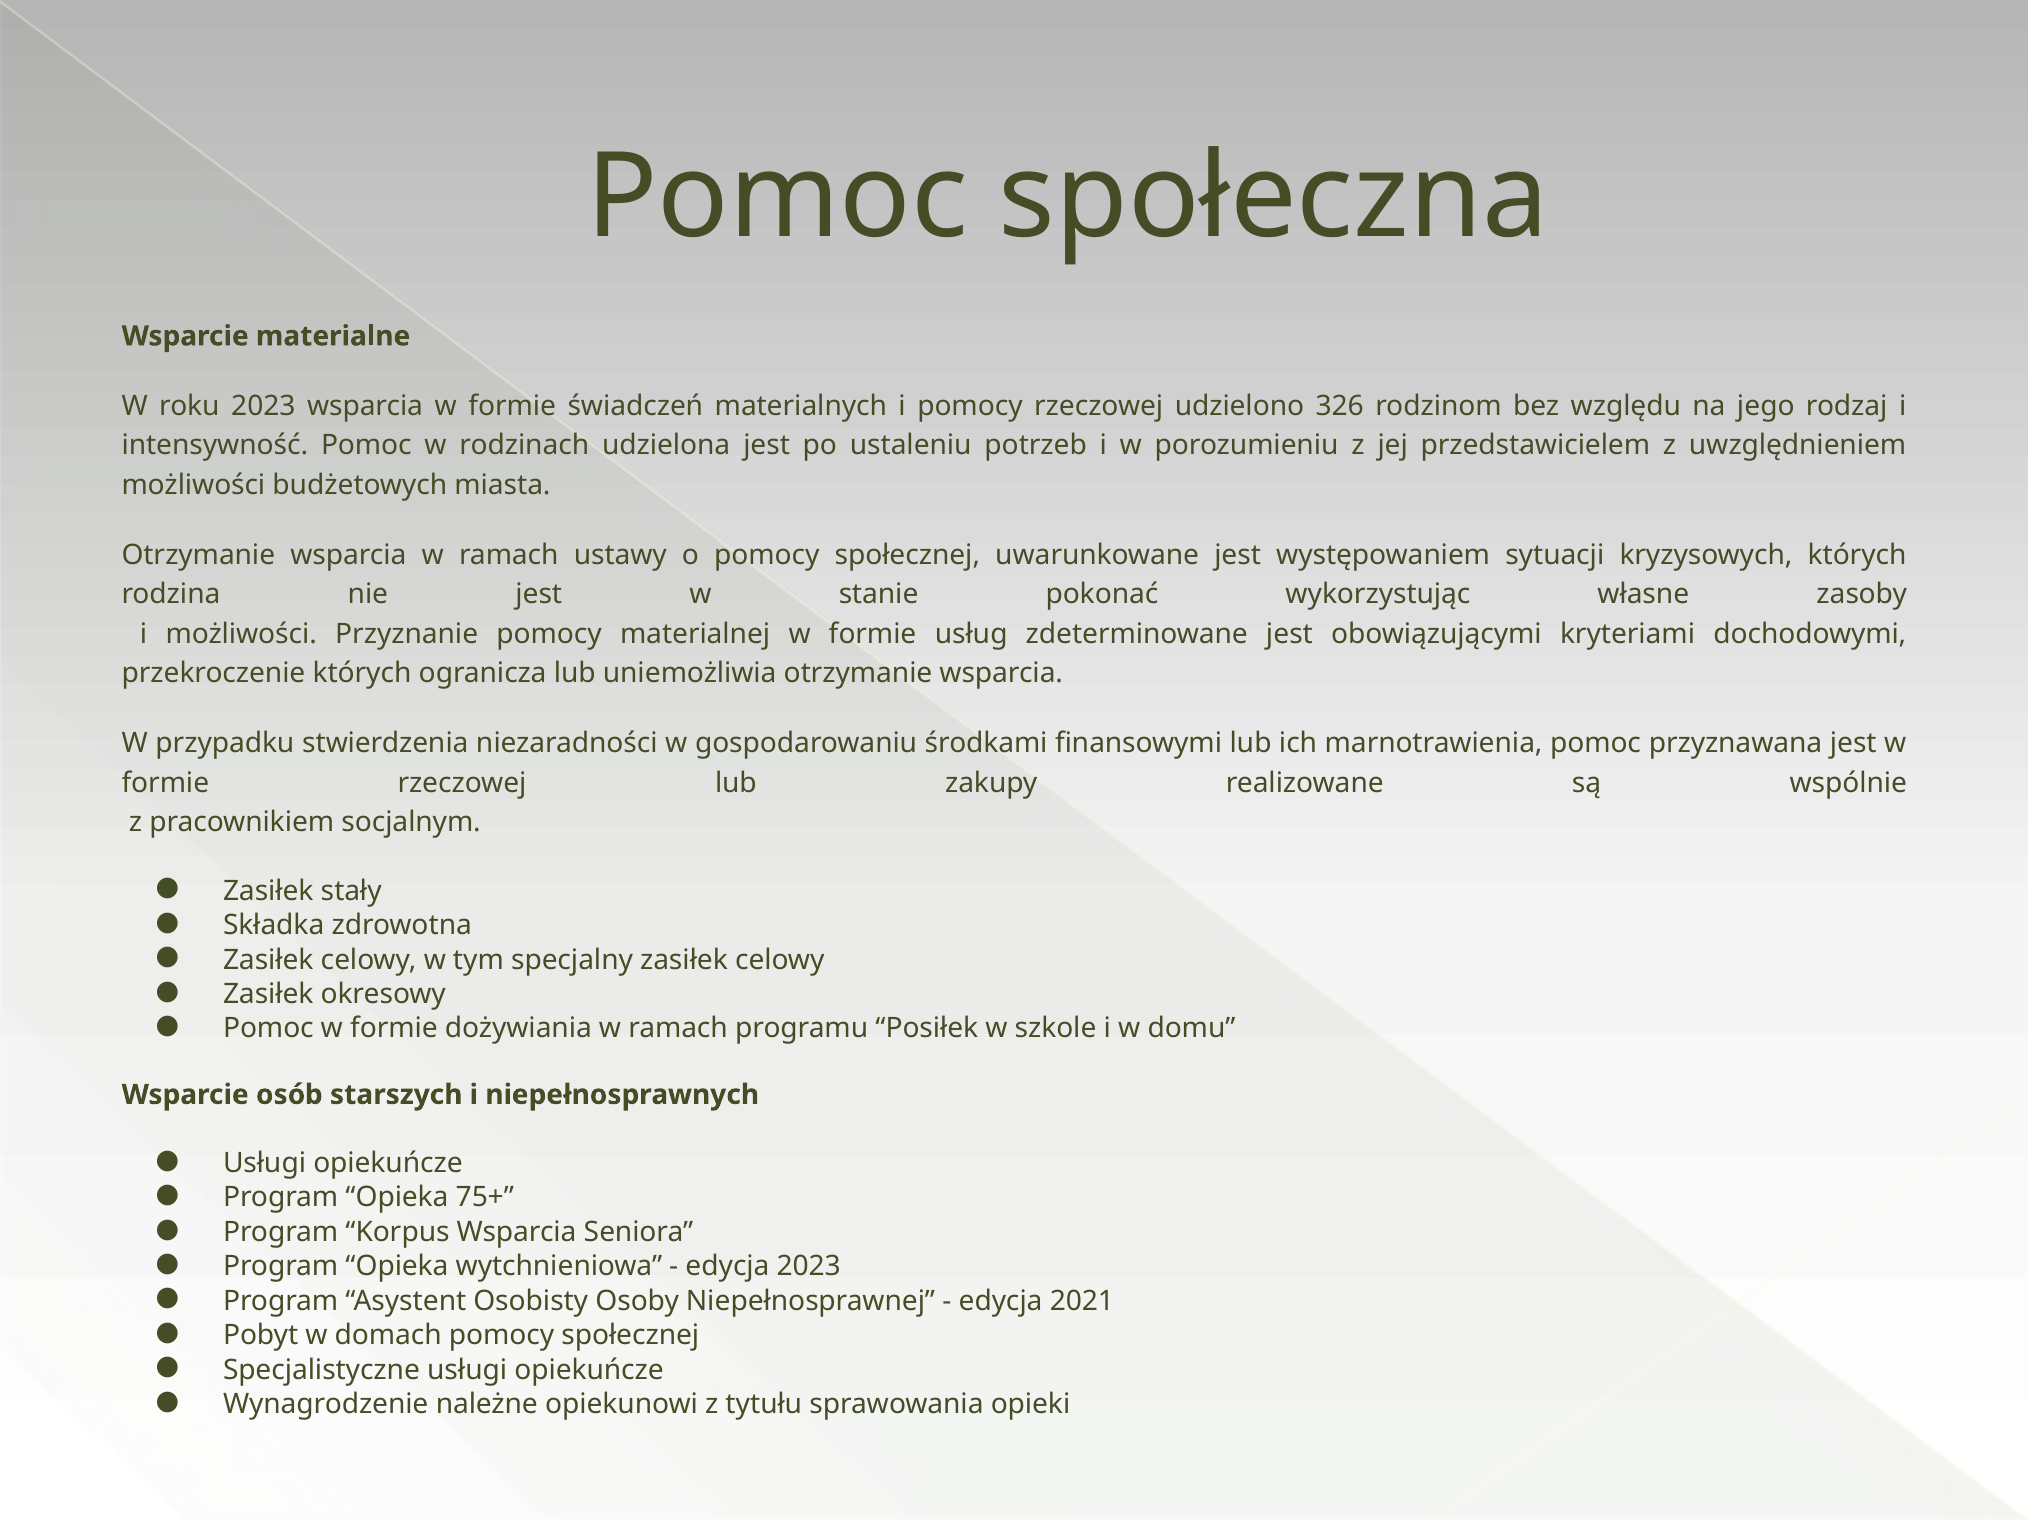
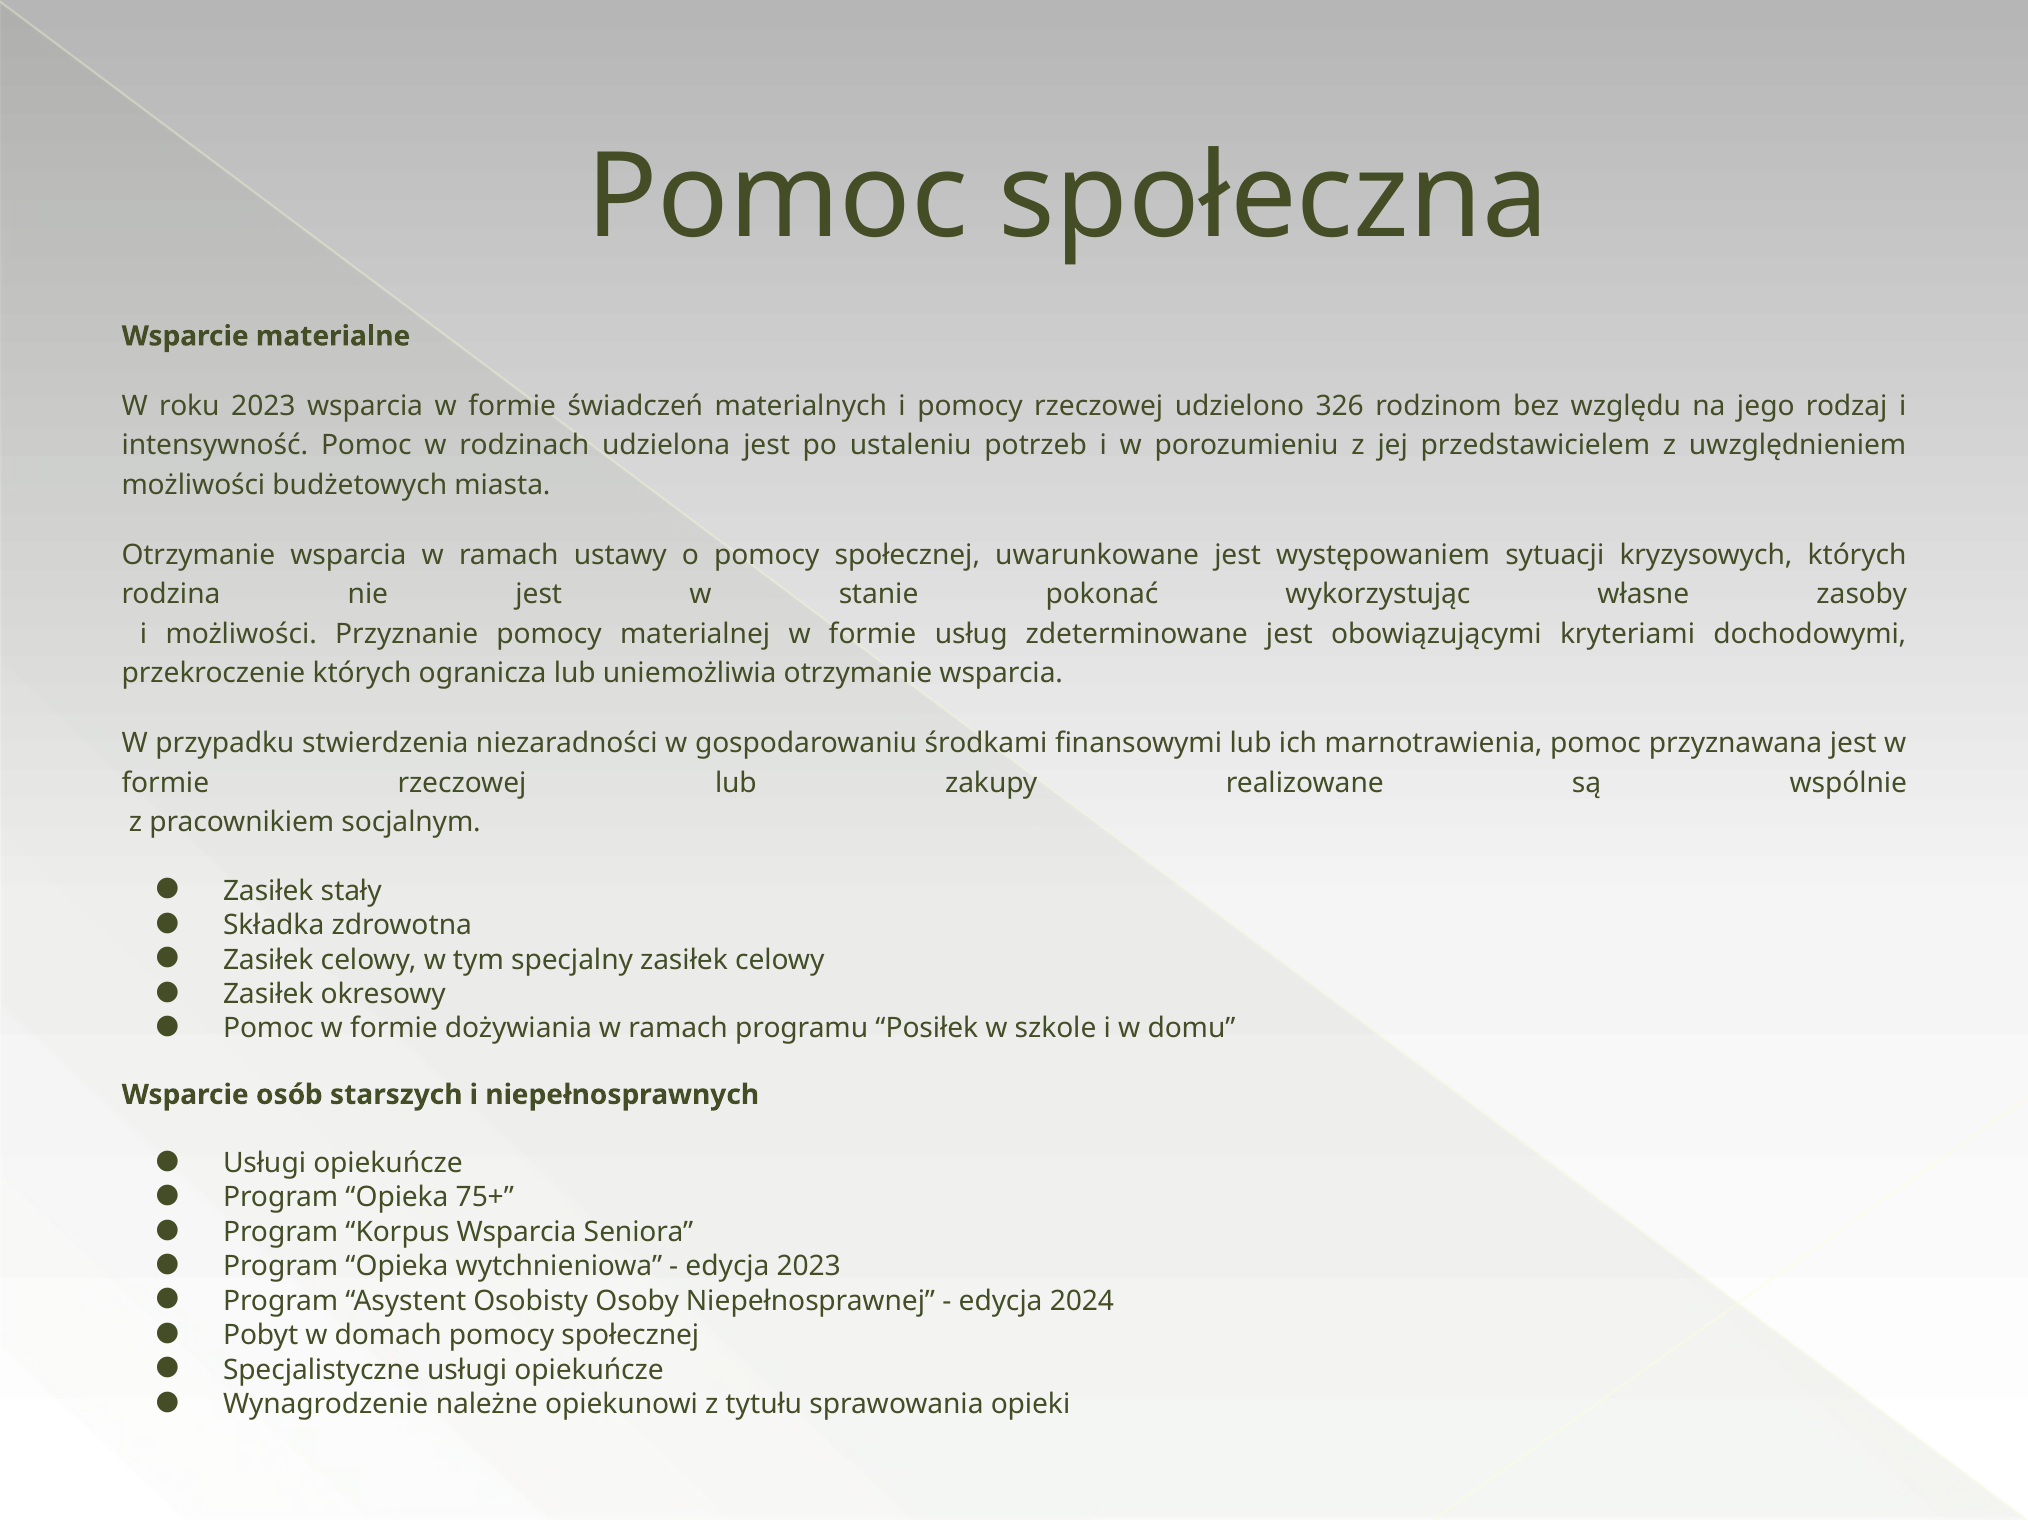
2021: 2021 -> 2024
